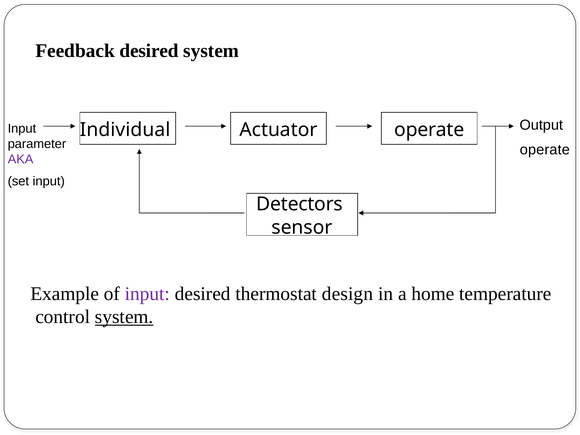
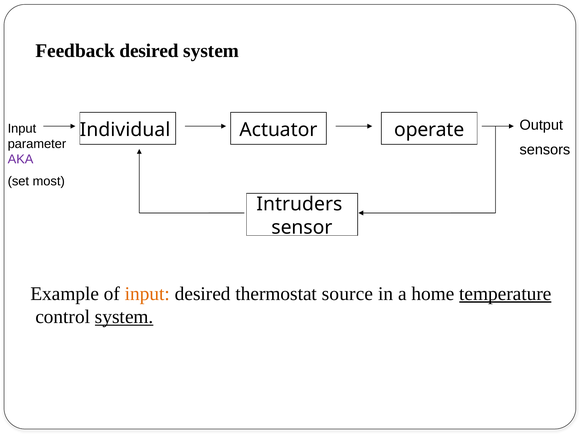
operate at (545, 150): operate -> sensors
set input: input -> most
Detectors: Detectors -> Intruders
input at (147, 294) colour: purple -> orange
design: design -> source
temperature underline: none -> present
